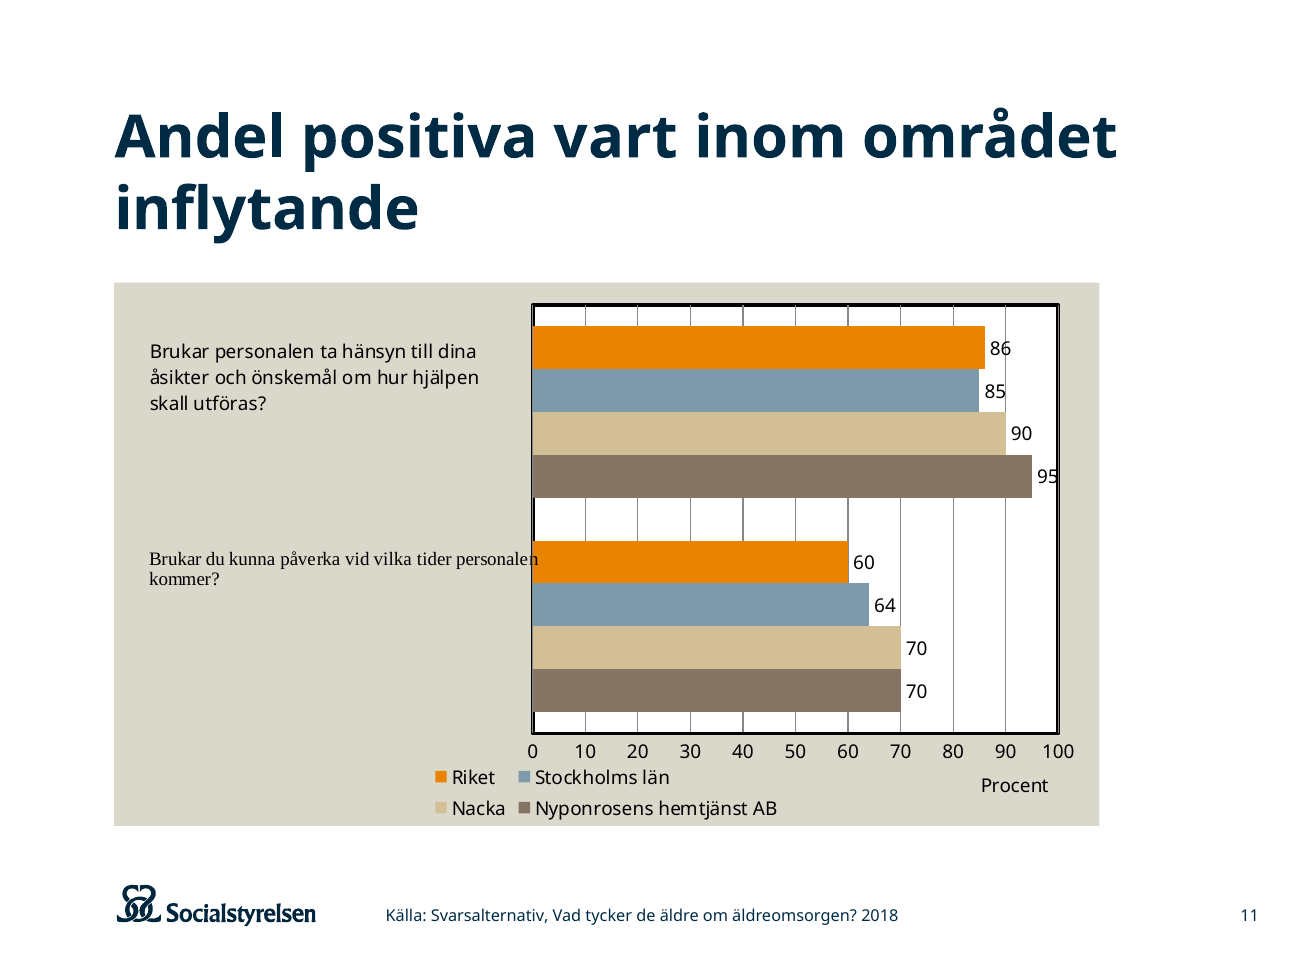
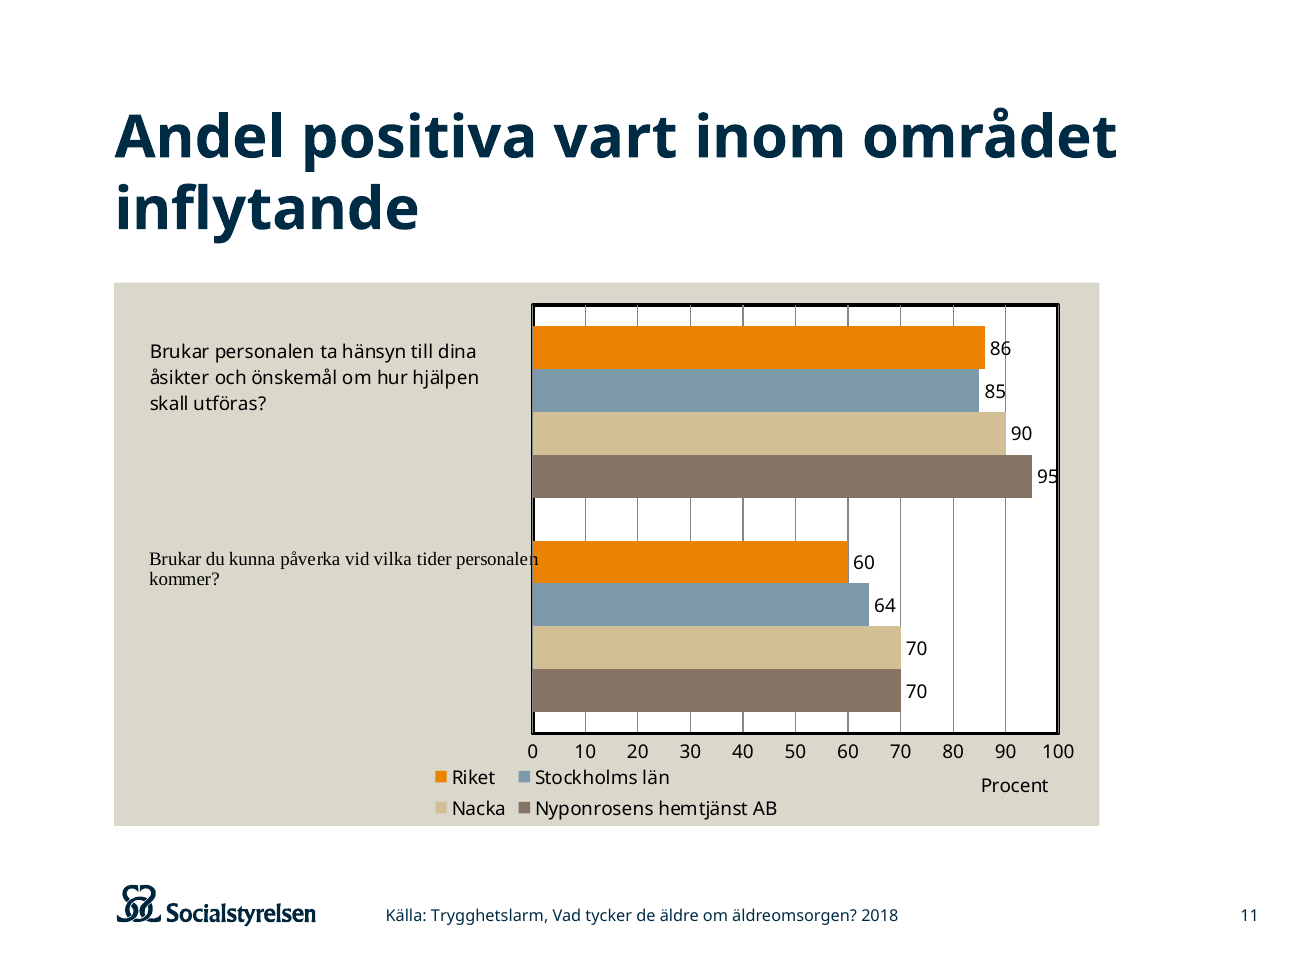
Svarsalternativ: Svarsalternativ -> Trygghetslarm
